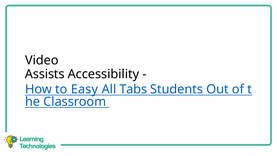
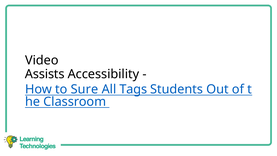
Easy: Easy -> Sure
Tabs: Tabs -> Tags
